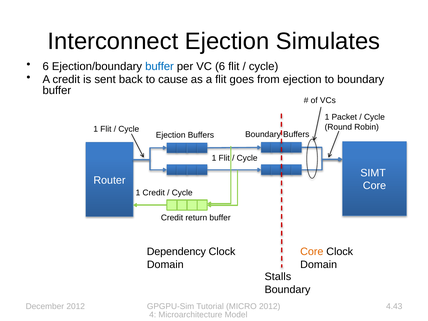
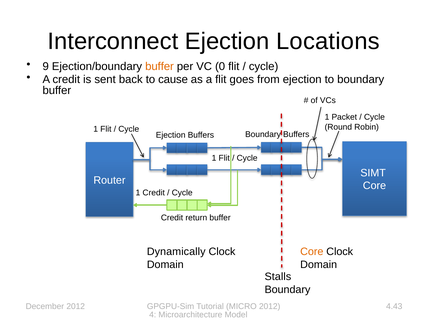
Simulates: Simulates -> Locations
6 at (46, 66): 6 -> 9
buffer at (160, 66) colour: blue -> orange
VC 6: 6 -> 0
Dependency: Dependency -> Dynamically
